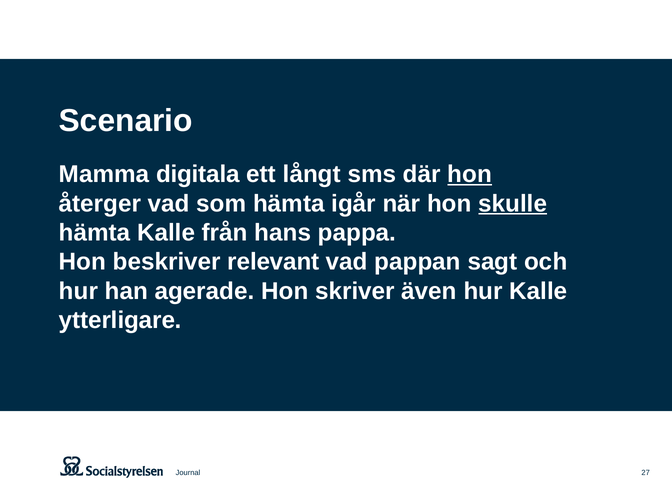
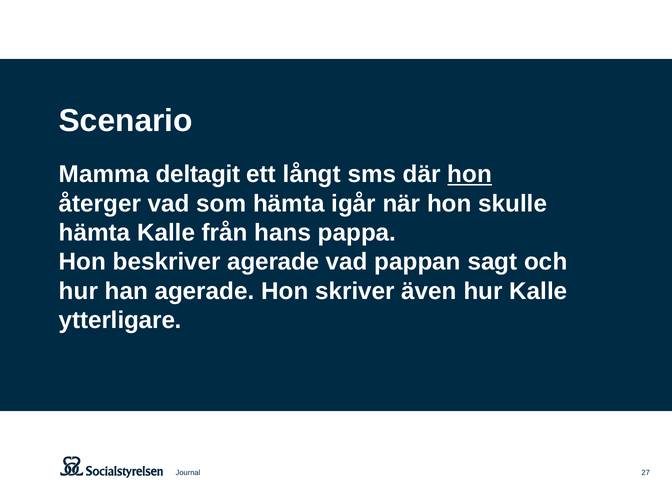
digitala: digitala -> deltagit
skulle underline: present -> none
beskriver relevant: relevant -> agerade
